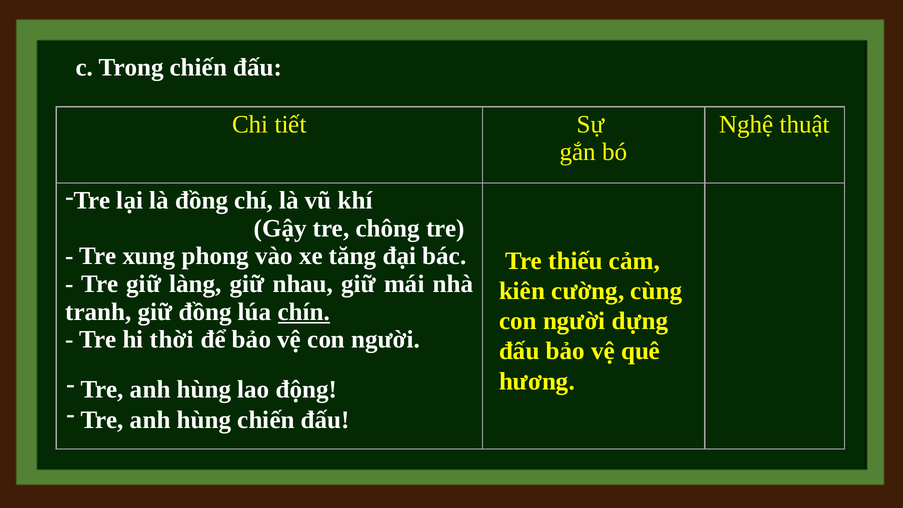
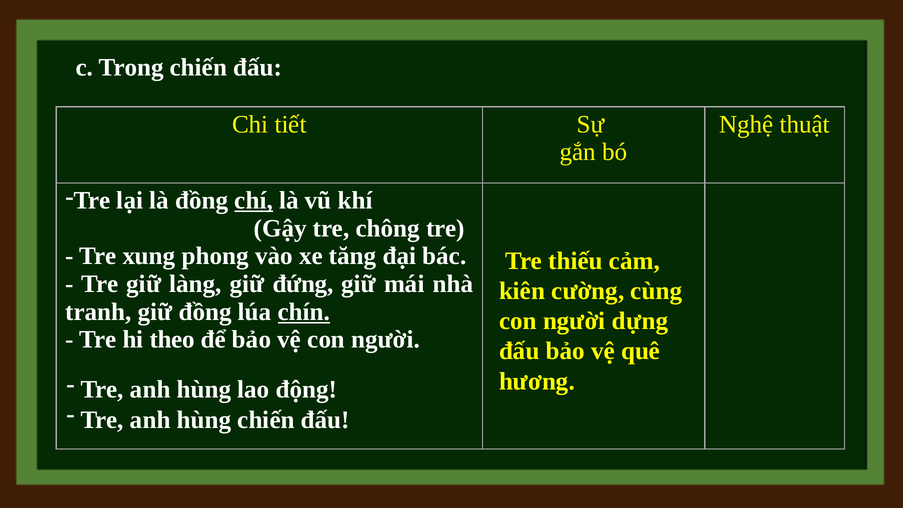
chí underline: none -> present
nhau: nhau -> đứng
thời: thời -> theo
